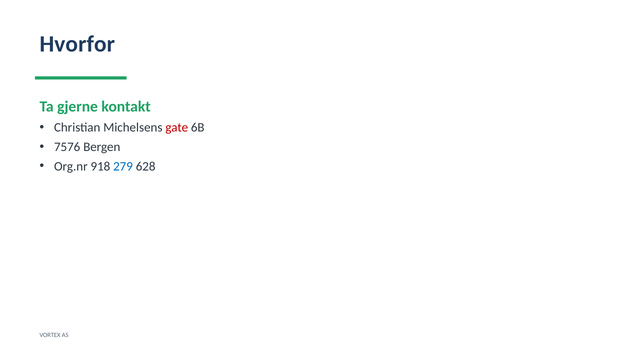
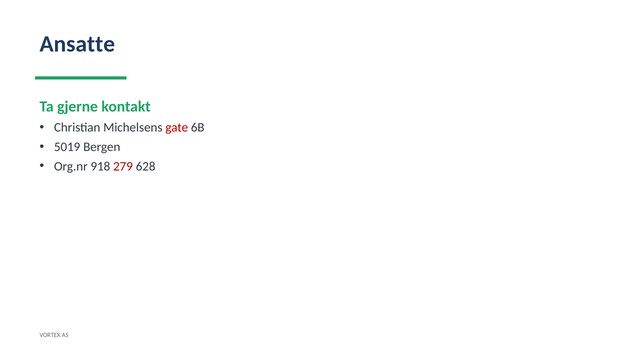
Hvorfor: Hvorfor -> Ansatte
7576: 7576 -> 5019
279 colour: blue -> red
